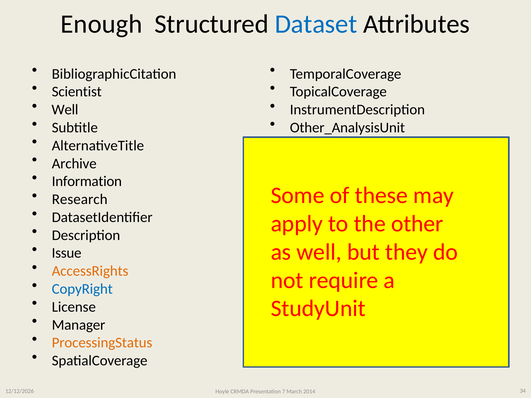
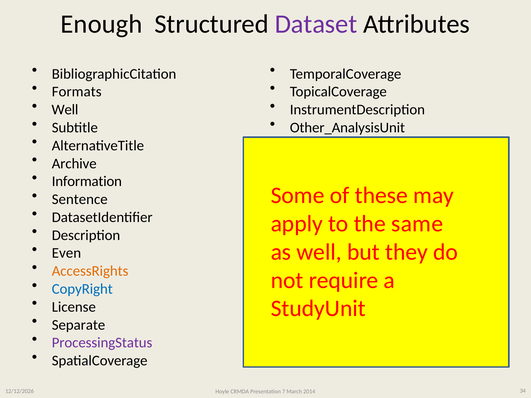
Dataset colour: blue -> purple
Scientist: Scientist -> Formats
Research: Research -> Sentence
other: other -> same
Issue: Issue -> Even
Manager: Manager -> Separate
ProcessingStatus colour: orange -> purple
